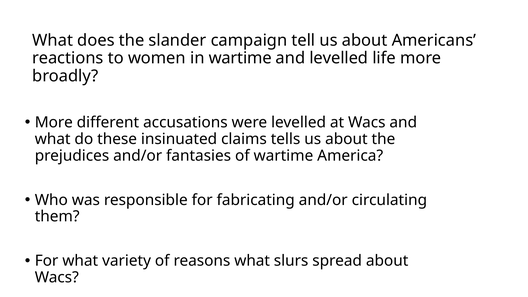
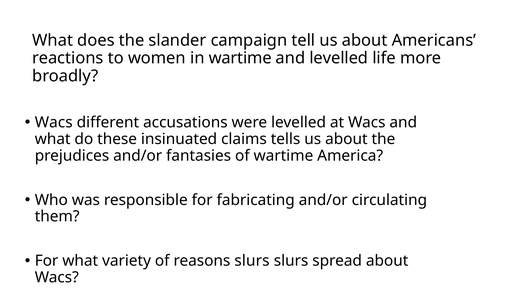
More at (54, 122): More -> Wacs
reasons what: what -> slurs
